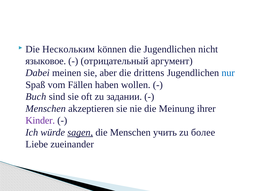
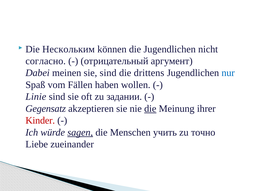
языковое: языковое -> согласно
sie aber: aber -> sind
Buch: Buch -> Linie
Menschen at (46, 109): Menschen -> Gegensatz
die at (150, 109) underline: none -> present
Kinder colour: purple -> red
более: более -> точно
